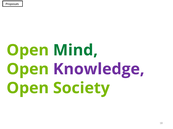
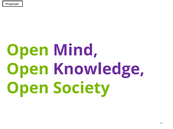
Mind colour: green -> purple
